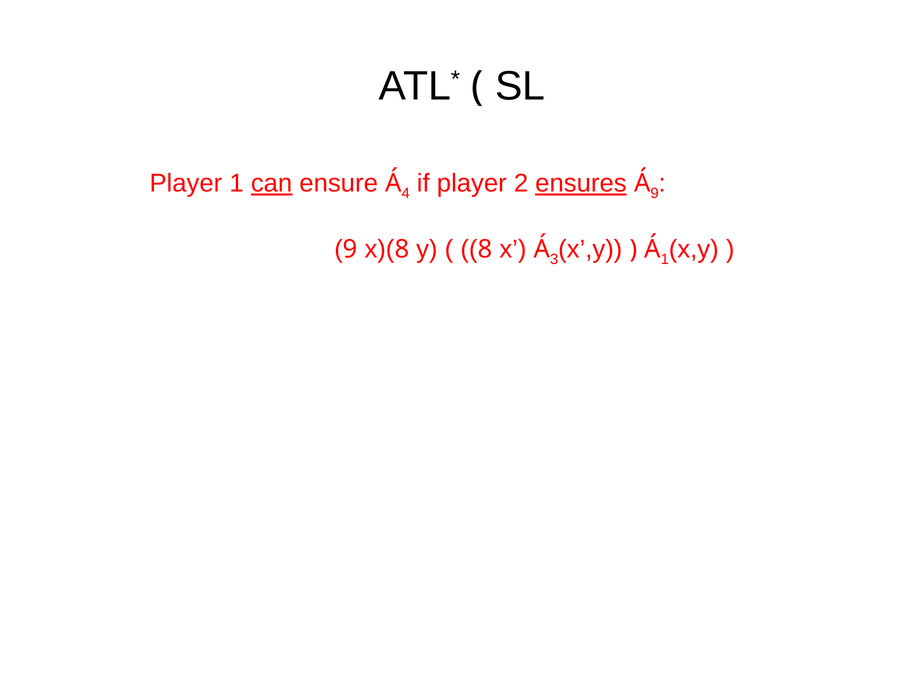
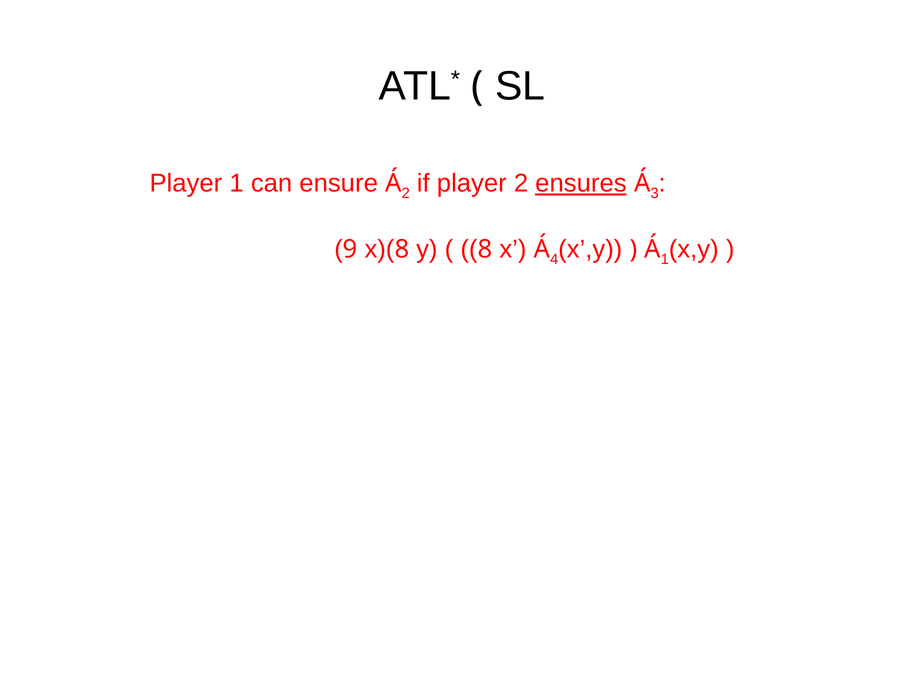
can underline: present -> none
4 at (406, 193): 4 -> 2
9 at (655, 193): 9 -> 3
3: 3 -> 4
